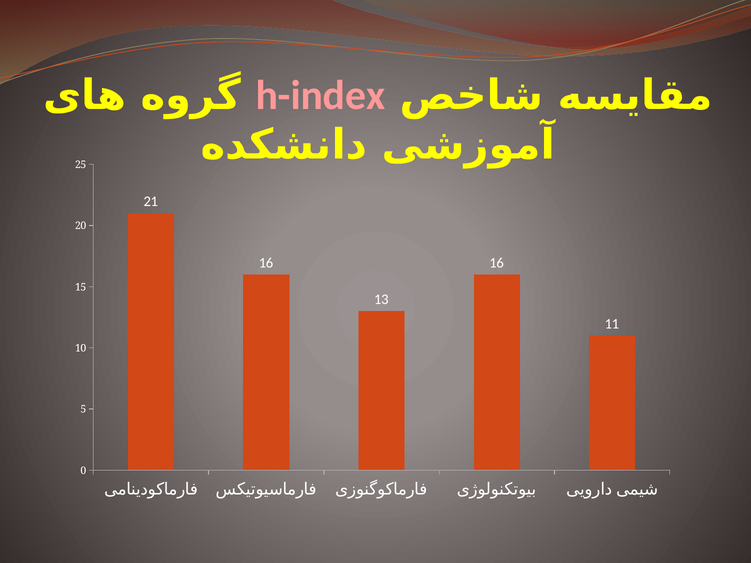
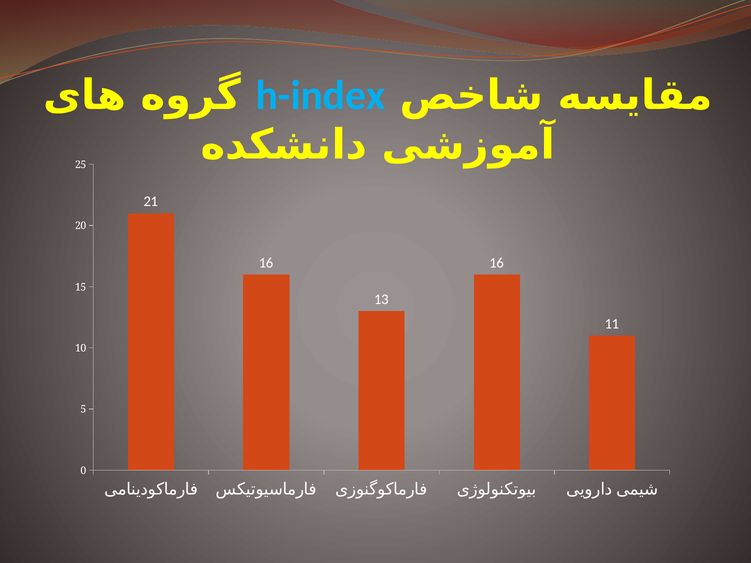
h-index colour: pink -> light blue
